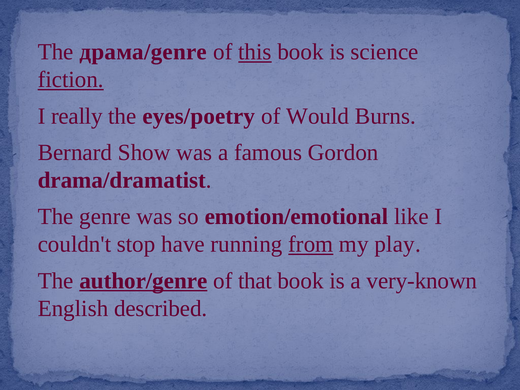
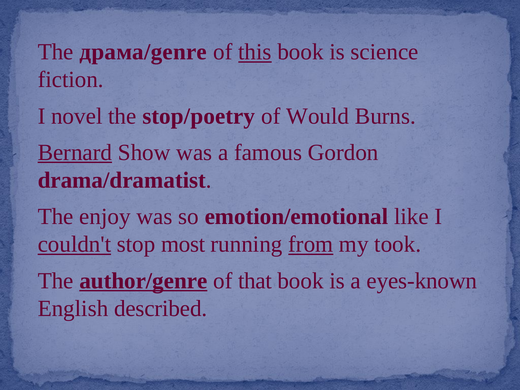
fiction underline: present -> none
really: really -> novel
eyes/poetry: eyes/poetry -> stop/poetry
Bernard underline: none -> present
genre: genre -> enjoy
couldn't underline: none -> present
have: have -> most
play: play -> took
very-known: very-known -> eyes-known
